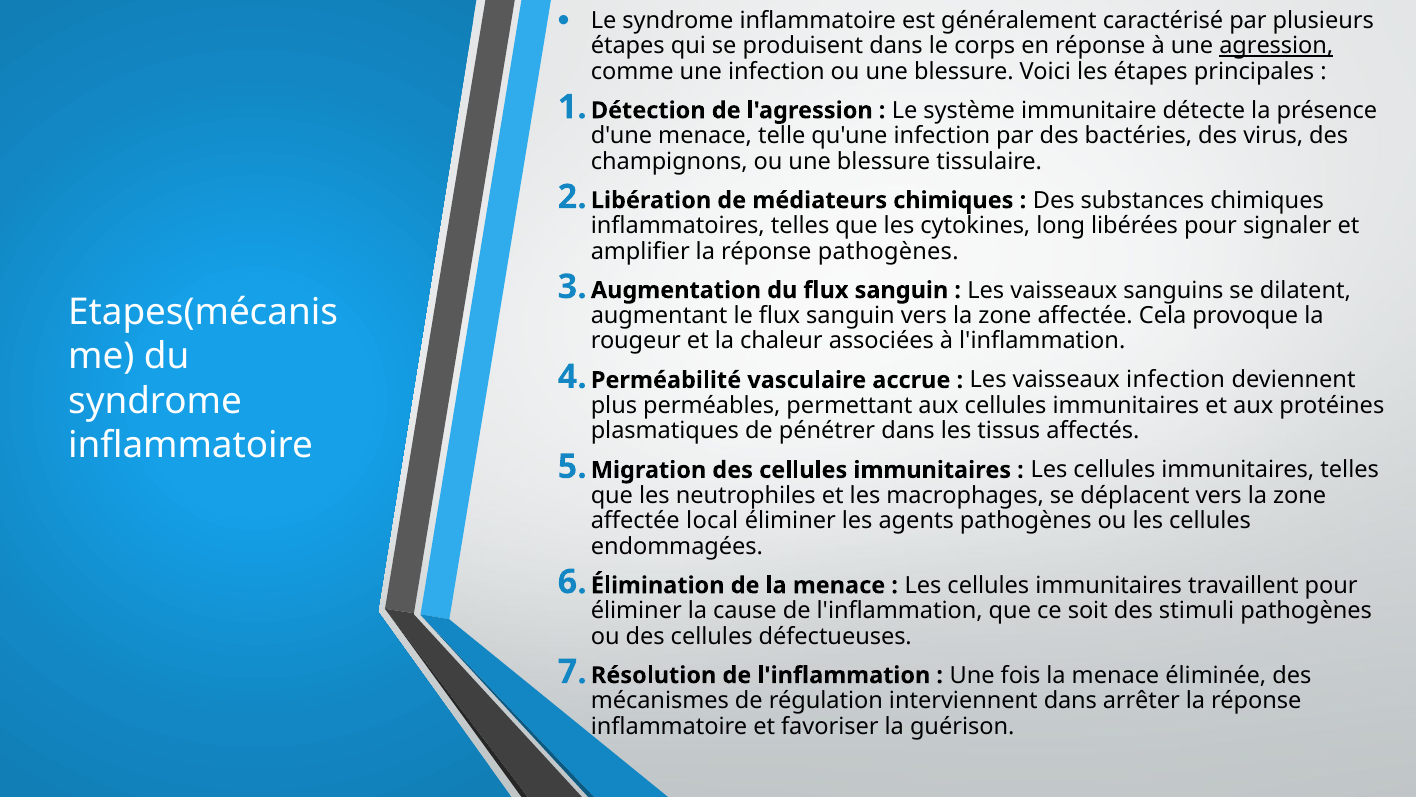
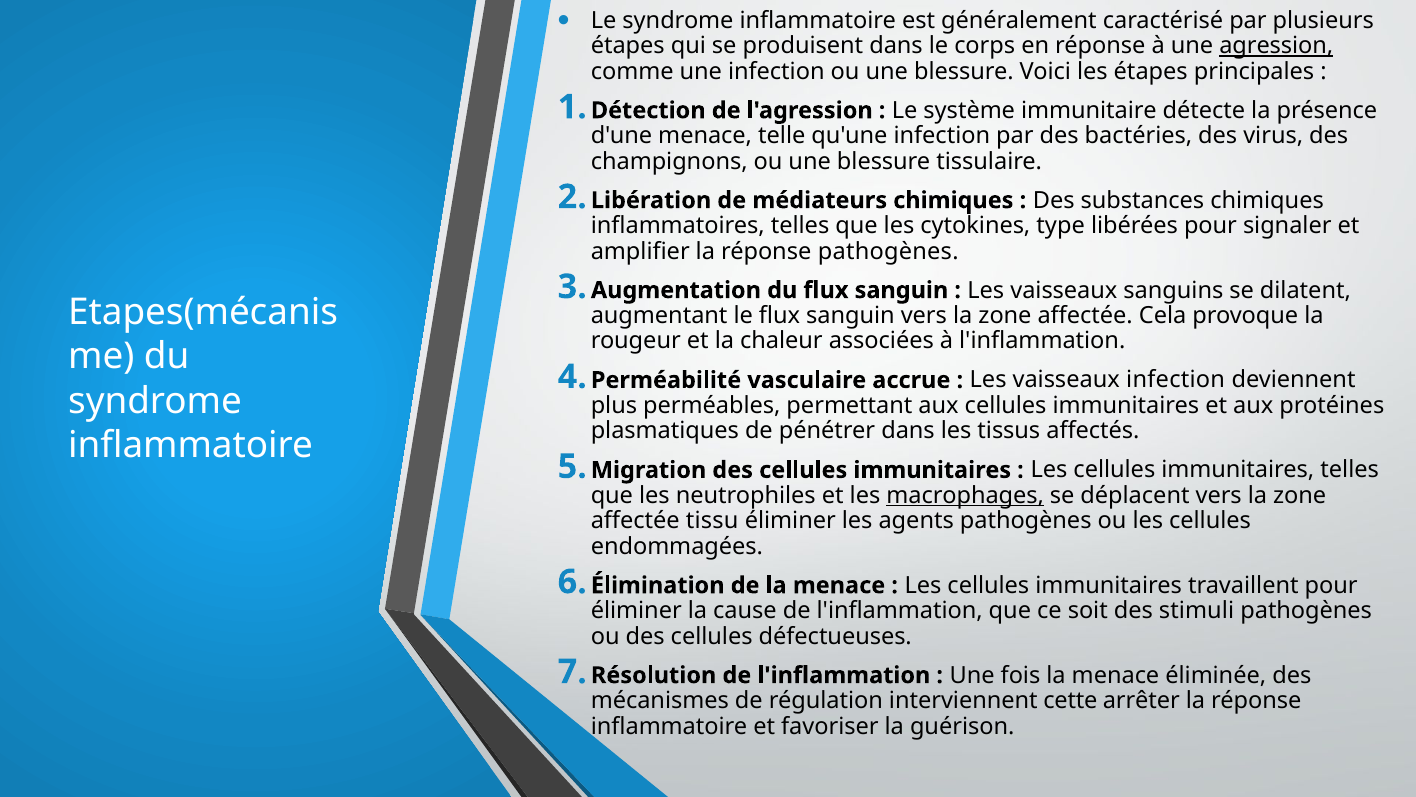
long: long -> type
macrophages underline: none -> present
local: local -> tissu
interviennent dans: dans -> cette
